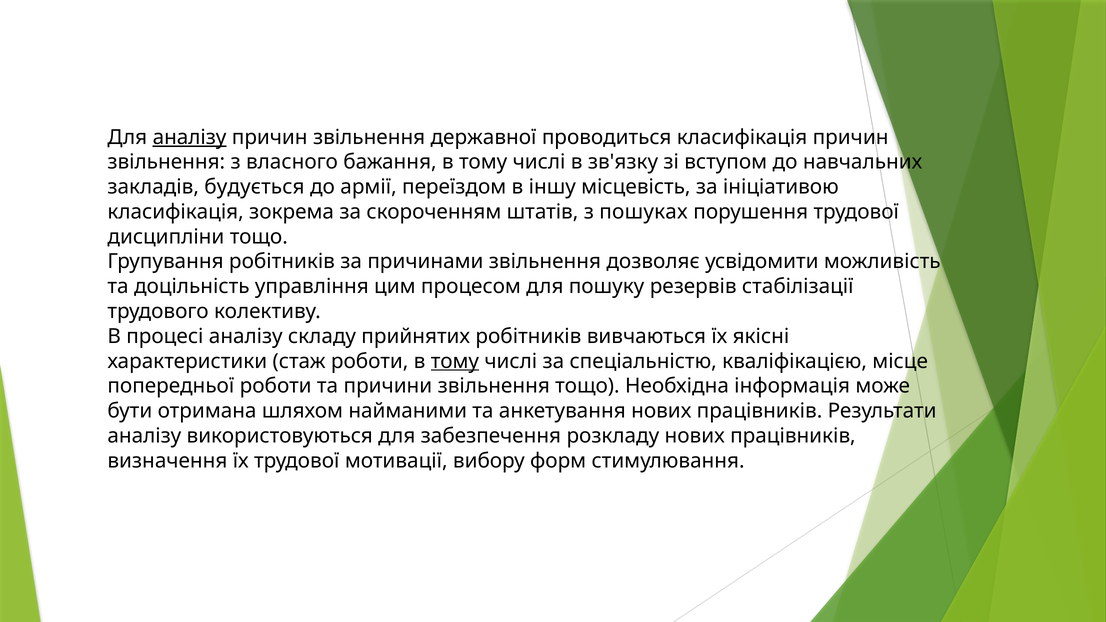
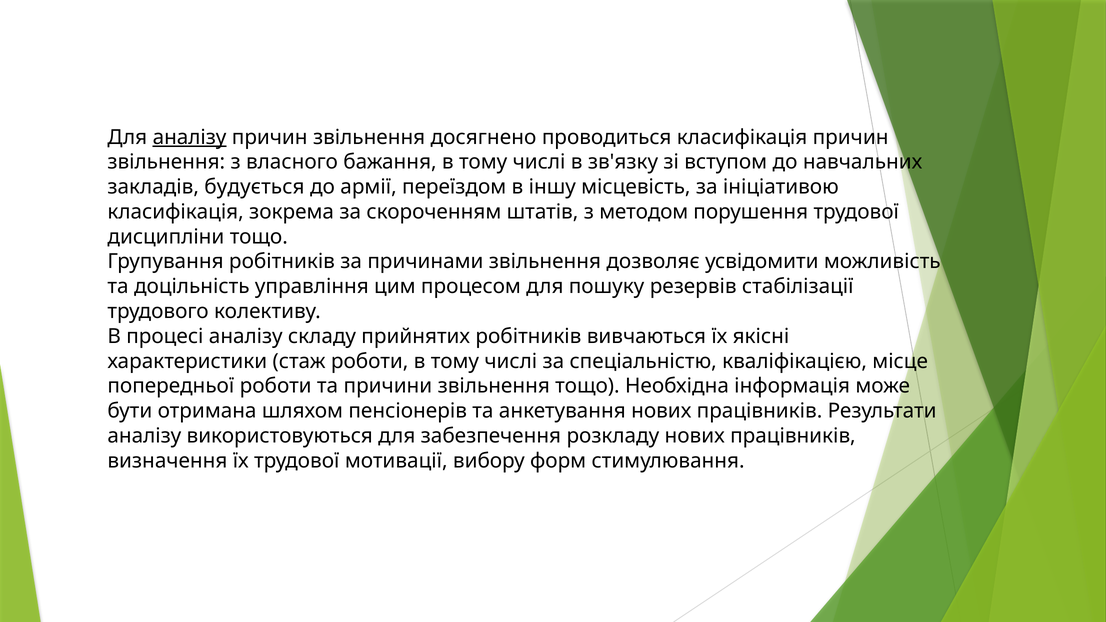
державної: державної -> досягнено
пошуках: пошуках -> методом
тому at (455, 361) underline: present -> none
найманими: найманими -> пенсіонерів
